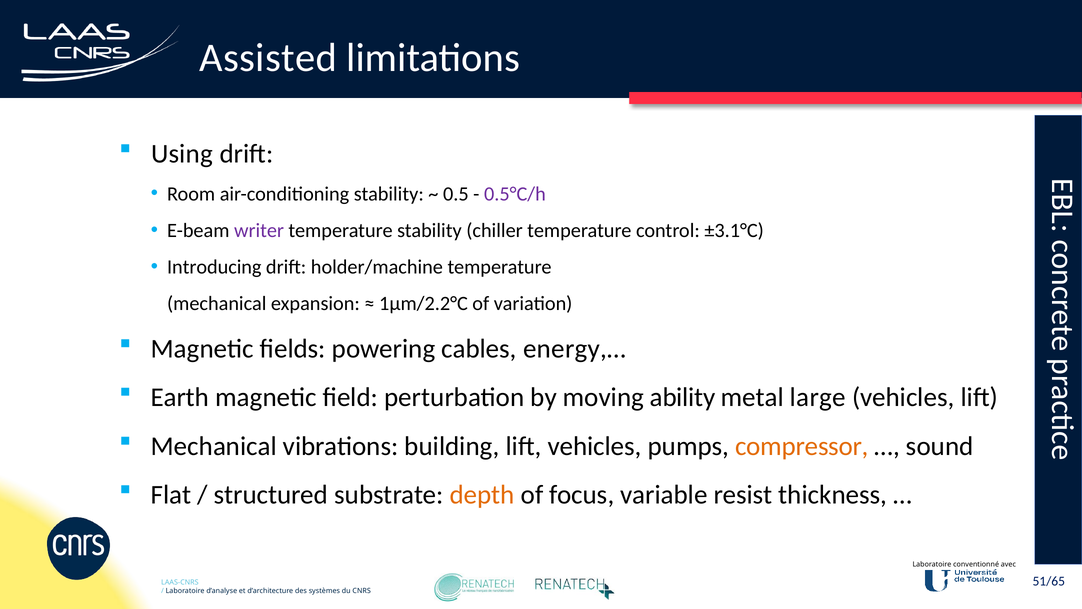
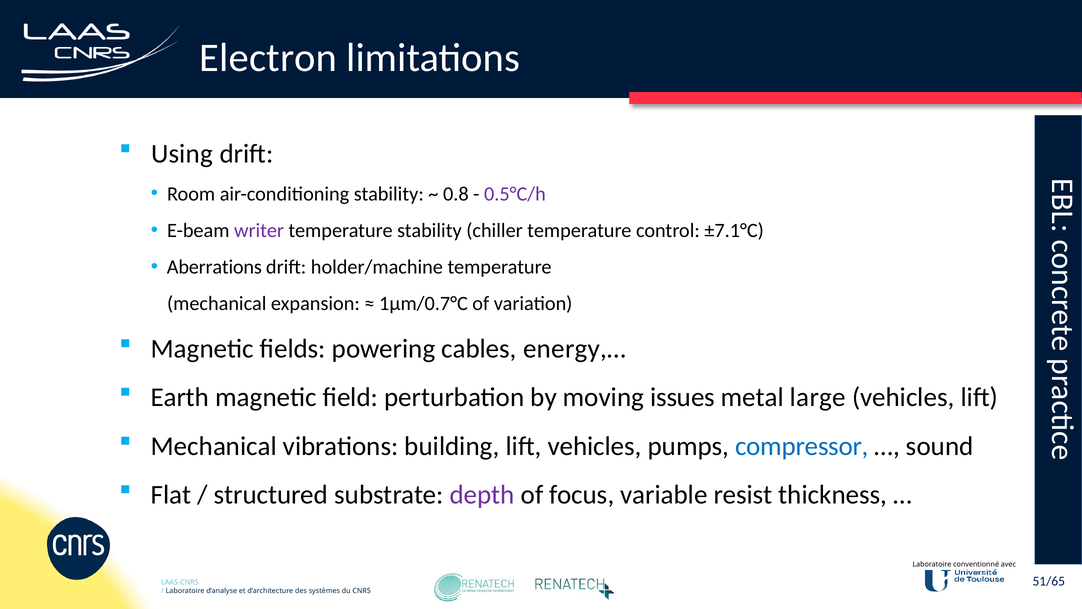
Assisted: Assisted -> Electron
0.5: 0.5 -> 0.8
±3.1°C: ±3.1°C -> ±7.1°C
Introducing: Introducing -> Aberrations
1µm/2.2°C: 1µm/2.2°C -> 1µm/0.7°C
ability: ability -> issues
compressor colour: orange -> blue
depth colour: orange -> purple
